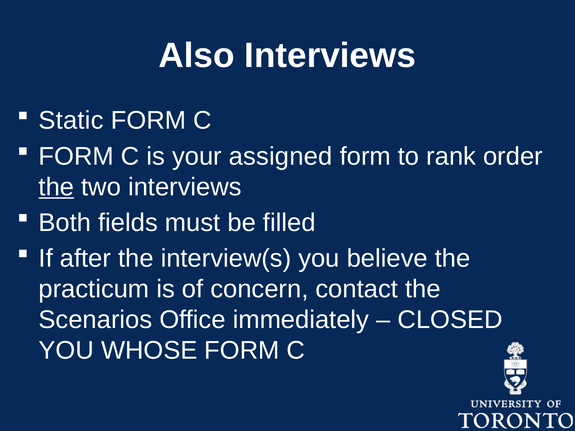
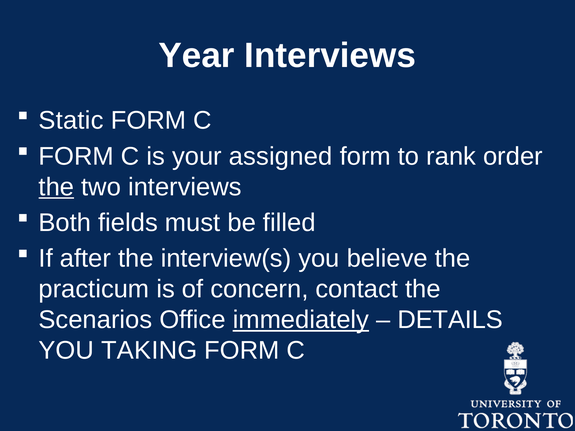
Also: Also -> Year
immediately underline: none -> present
CLOSED: CLOSED -> DETAILS
WHOSE: WHOSE -> TAKING
